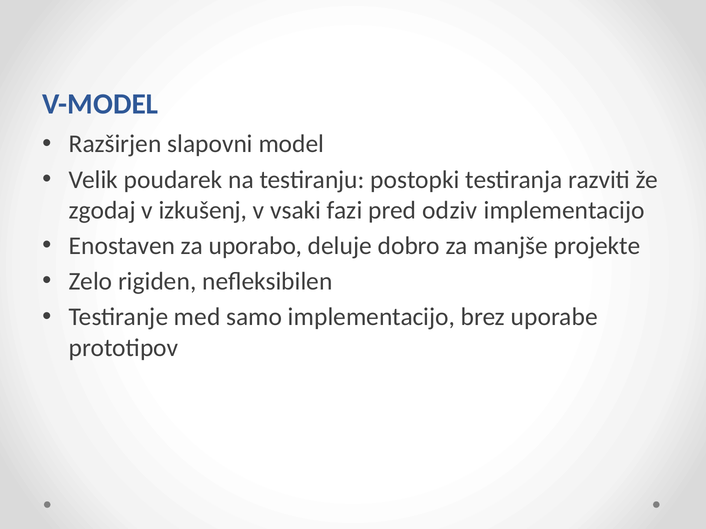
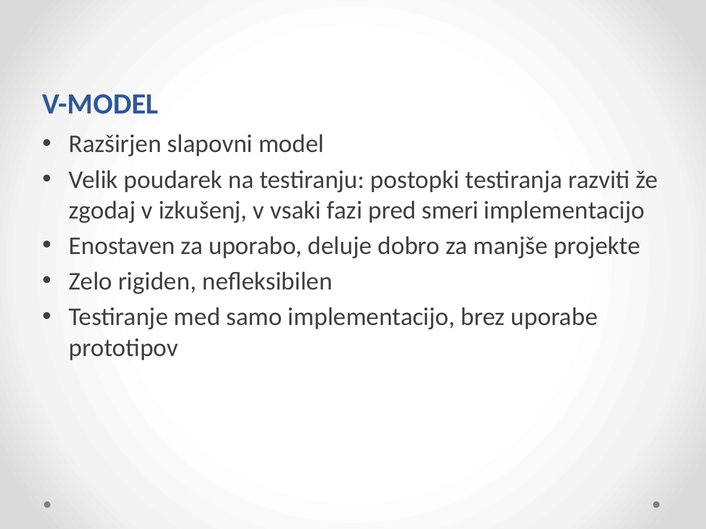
odziv: odziv -> smeri
